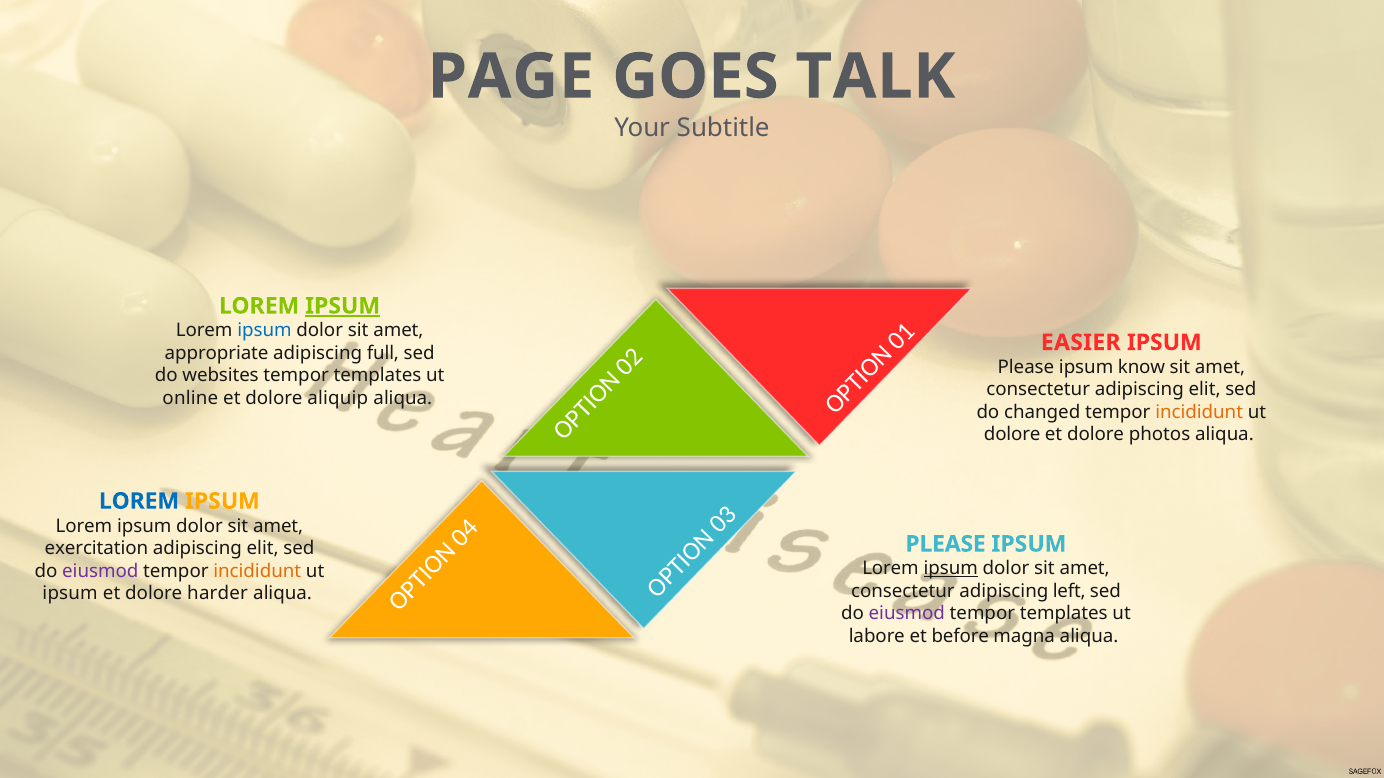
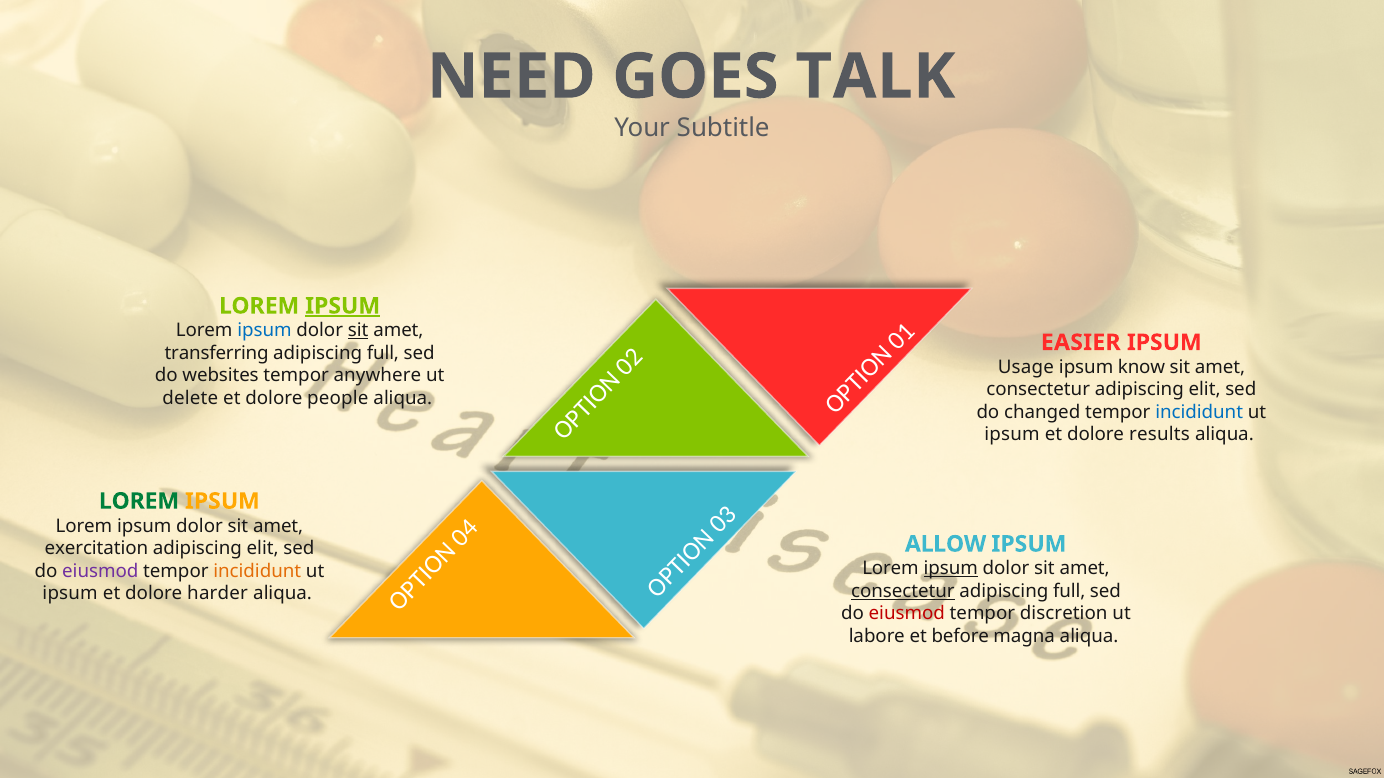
PAGE: PAGE -> NEED
sit at (358, 331) underline: none -> present
appropriate: appropriate -> transferring
Please at (1026, 367): Please -> Usage
templates at (377, 376): templates -> anywhere
online: online -> delete
aliquip: aliquip -> people
incididunt at (1199, 412) colour: orange -> blue
dolore at (1012, 435): dolore -> ipsum
photos: photos -> results
LOREM at (139, 501) colour: blue -> green
PLEASE at (946, 544): PLEASE -> ALLOW
consectetur at (903, 592) underline: none -> present
left at (1069, 592): left -> full
eiusmod at (907, 614) colour: purple -> red
templates at (1064, 614): templates -> discretion
